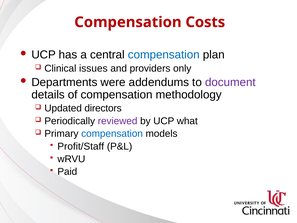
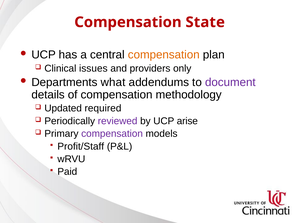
Costs: Costs -> State
compensation at (164, 55) colour: blue -> orange
were: were -> what
directors: directors -> required
what: what -> arise
compensation at (112, 134) colour: blue -> purple
